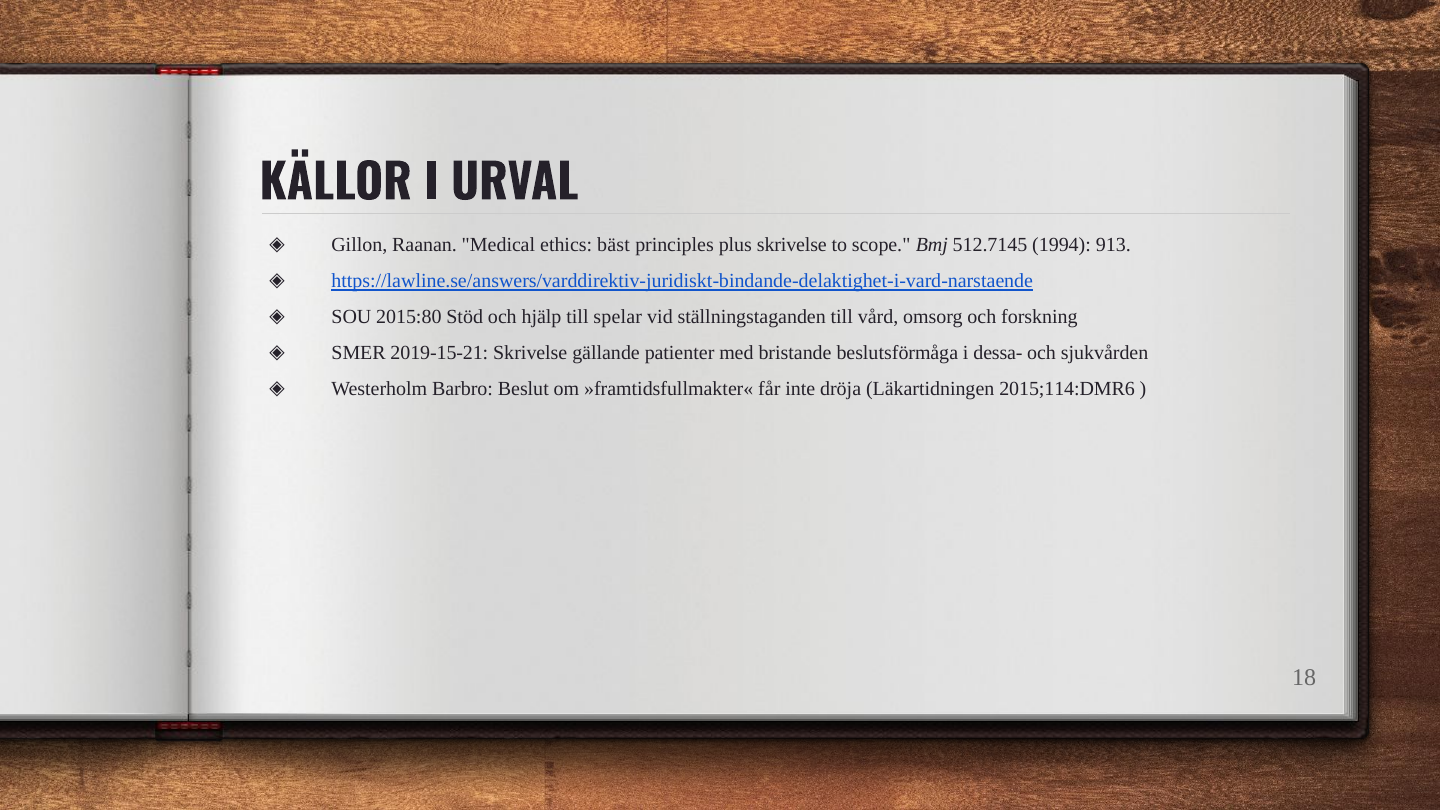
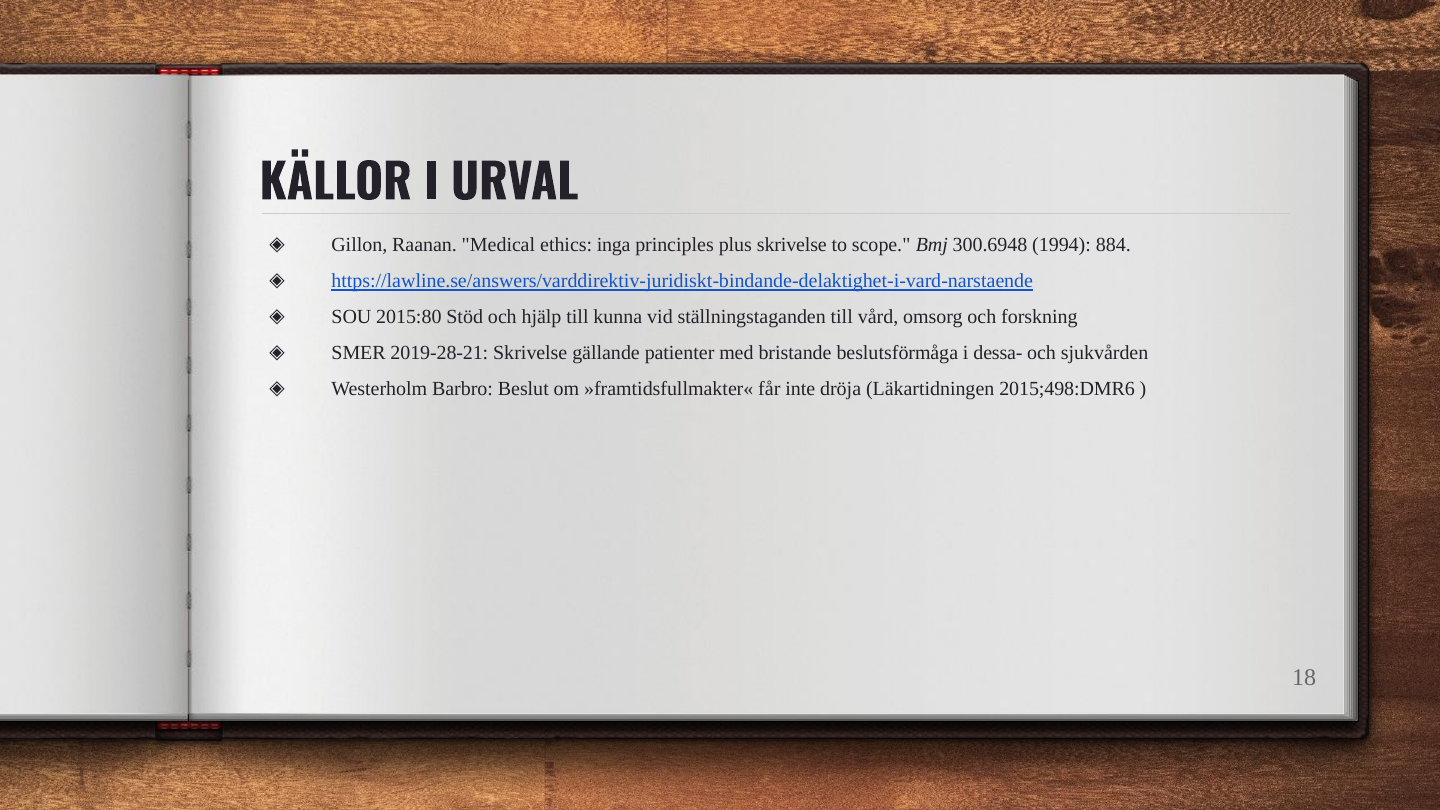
bäst: bäst -> inga
512.7145: 512.7145 -> 300.6948
913: 913 -> 884
spelar: spelar -> kunna
2019-15-21: 2019-15-21 -> 2019-28-21
2015;114:DMR6: 2015;114:DMR6 -> 2015;498:DMR6
